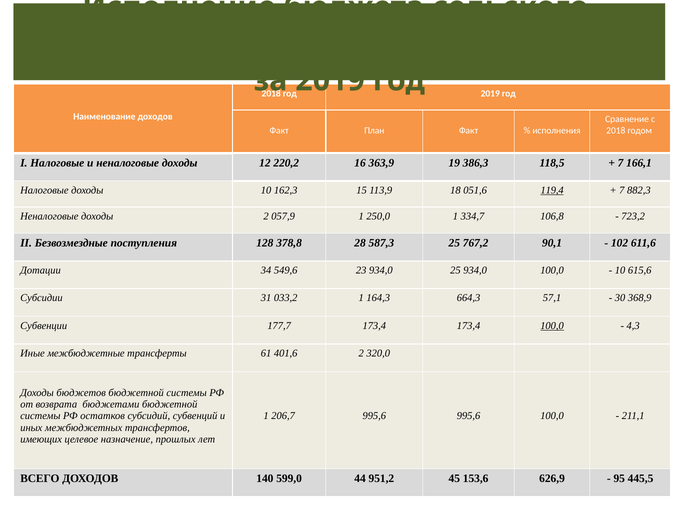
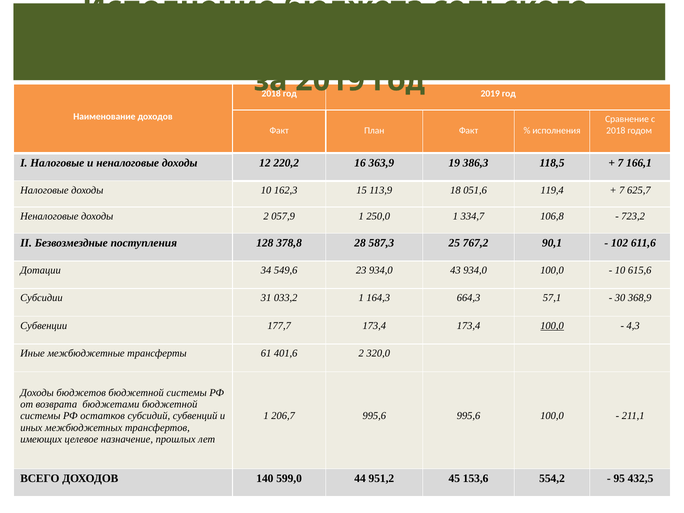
119,4 underline: present -> none
882,3: 882,3 -> 625,7
934,0 25: 25 -> 43
626,9: 626,9 -> 554,2
445,5: 445,5 -> 432,5
